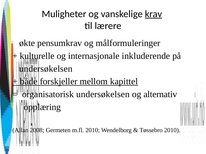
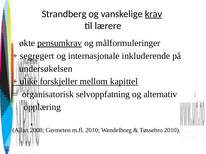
Muligheter: Muligheter -> Strandberg
pensumkrav underline: none -> present
kulturelle: kulturelle -> segregert
både: både -> ulike
organisatorisk undersøkelsen: undersøkelsen -> selvoppfatning
